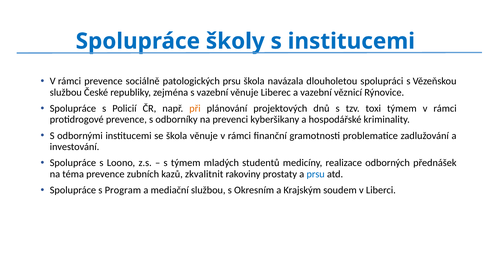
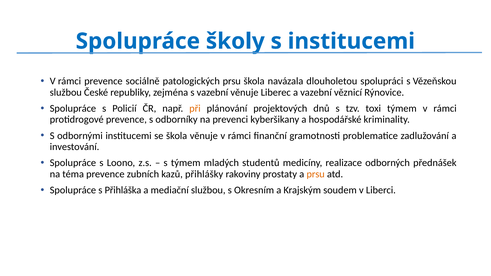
zkvalitnit: zkvalitnit -> přihlášky
prsu at (316, 174) colour: blue -> orange
Program: Program -> Přihláška
